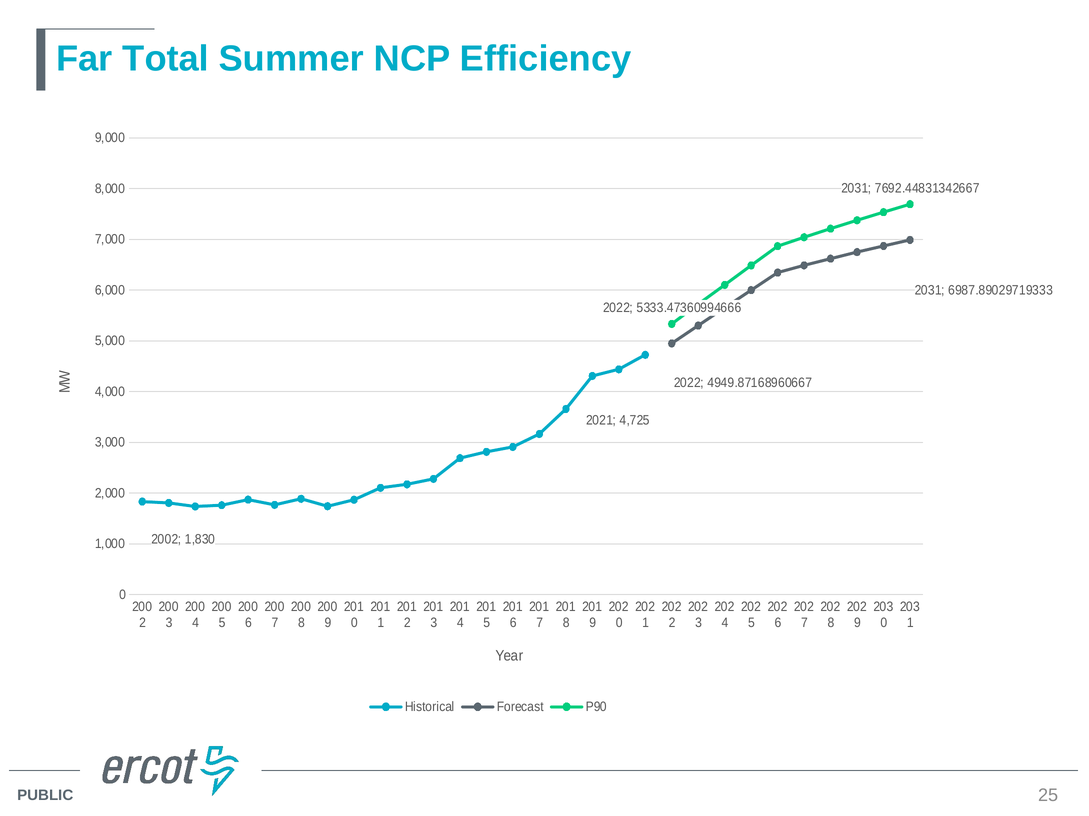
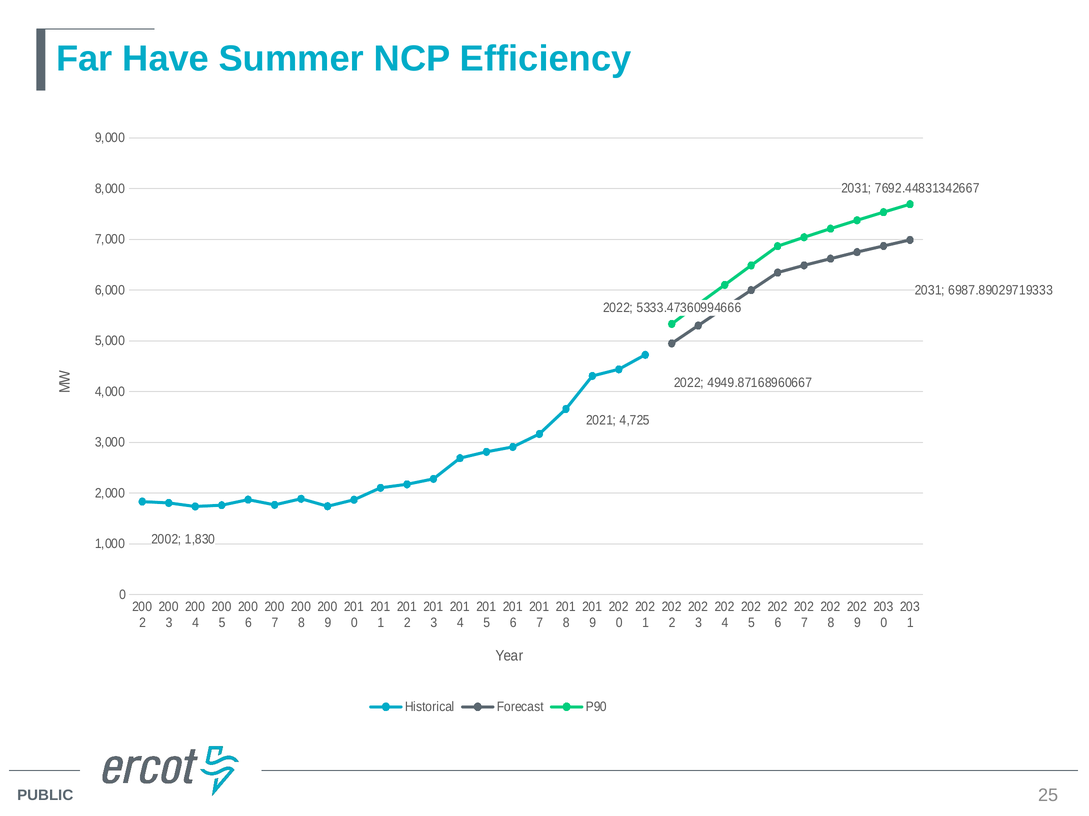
Total: Total -> Have
